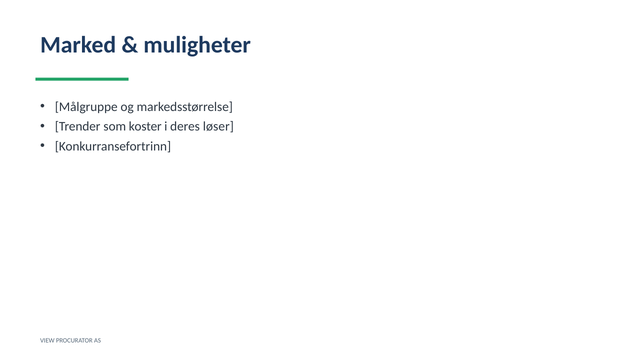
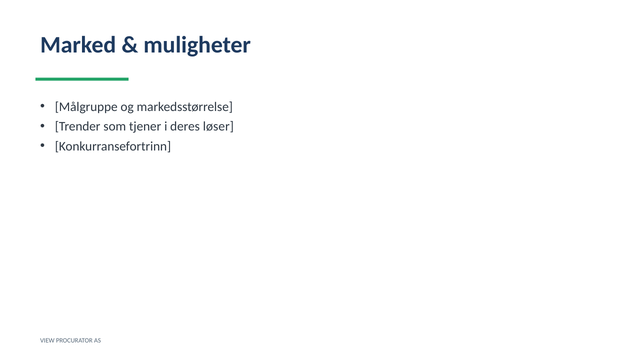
koster: koster -> tjener
